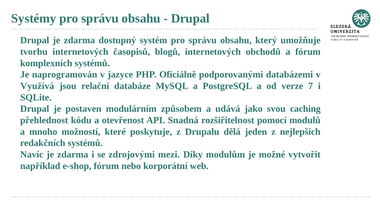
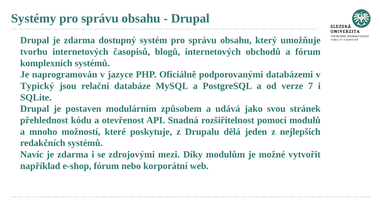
Využívá: Využívá -> Typický
caching: caching -> stránek
